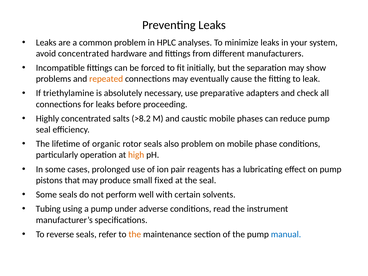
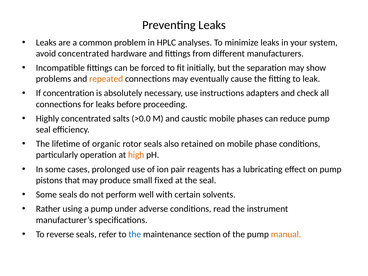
triethylamine: triethylamine -> concentration
preparative: preparative -> instructions
>8.2: >8.2 -> >0.0
also problem: problem -> retained
Tubing: Tubing -> Rather
the at (135, 234) colour: orange -> blue
manual colour: blue -> orange
